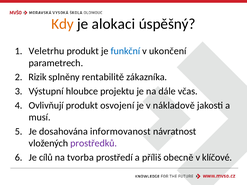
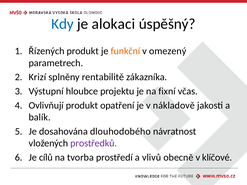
Kdy colour: orange -> blue
Veletrhu: Veletrhu -> Řízených
funkční colour: blue -> orange
ukončení: ukončení -> omezený
Rizik: Rizik -> Krizí
dále: dále -> fixní
osvojení: osvojení -> opatření
musí: musí -> balík
informovanost: informovanost -> dlouhodobého
příliš: příliš -> vlivů
